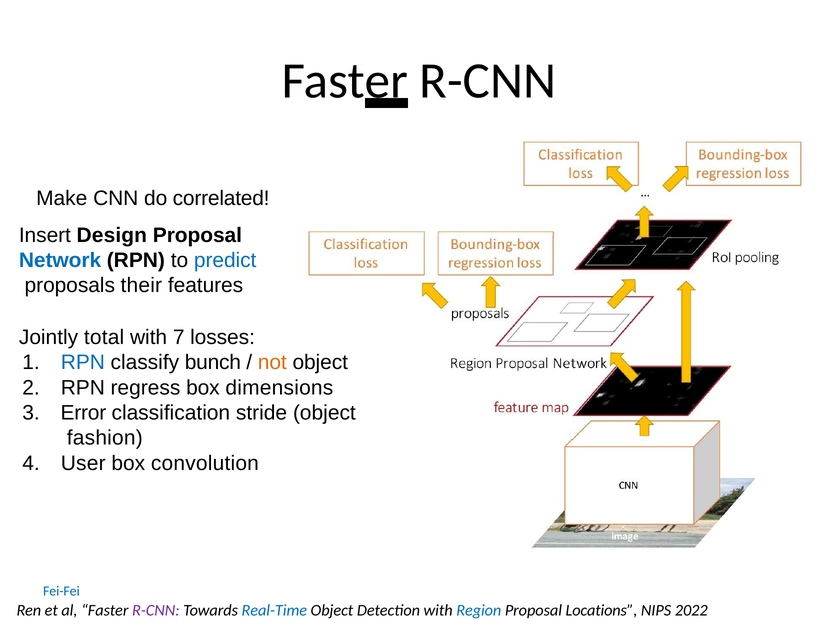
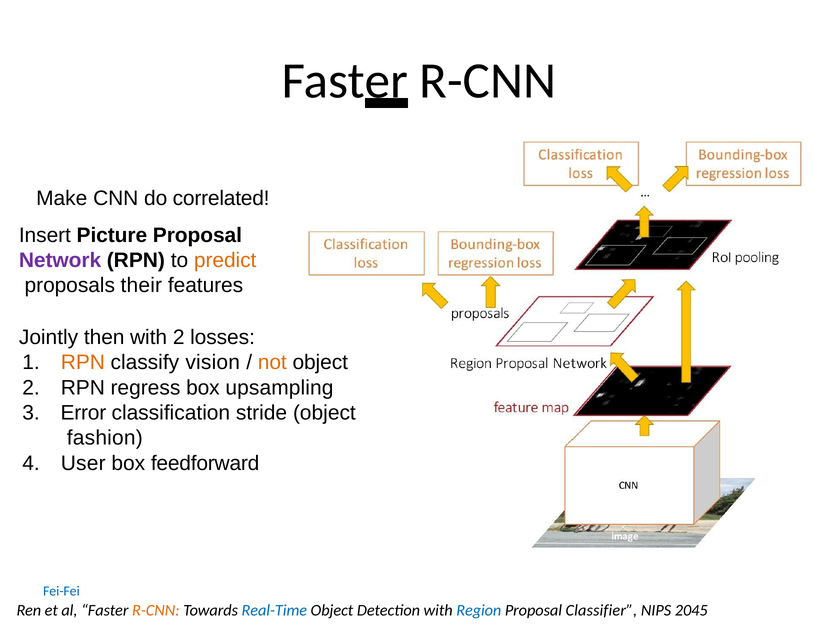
Design: Design -> Picture
Network colour: blue -> purple
predict colour: blue -> orange
total: total -> then
with 7: 7 -> 2
RPN at (83, 363) colour: blue -> orange
bunch: bunch -> vision
dimensions: dimensions -> upsampling
convolution: convolution -> feedforward
R-CNN at (156, 611) colour: purple -> orange
Locations: Locations -> Classifier
2022: 2022 -> 2045
